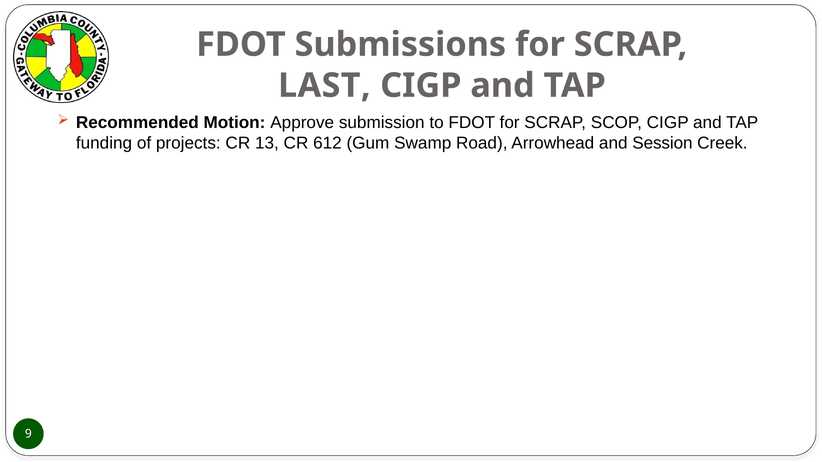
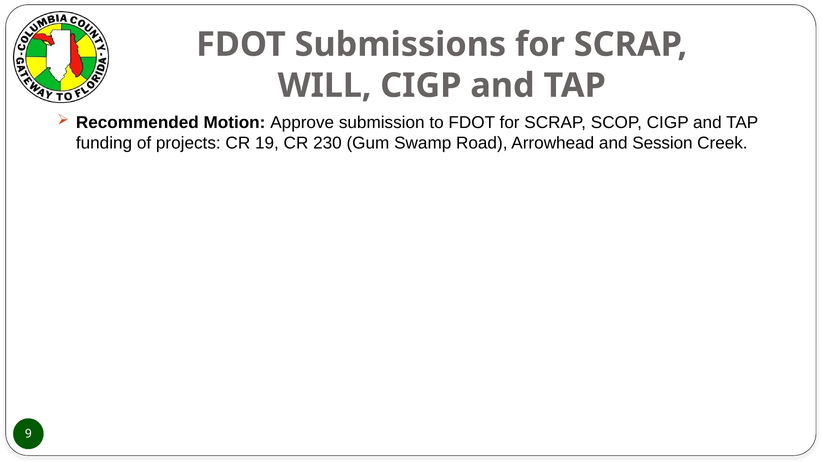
LAST: LAST -> WILL
13: 13 -> 19
612: 612 -> 230
